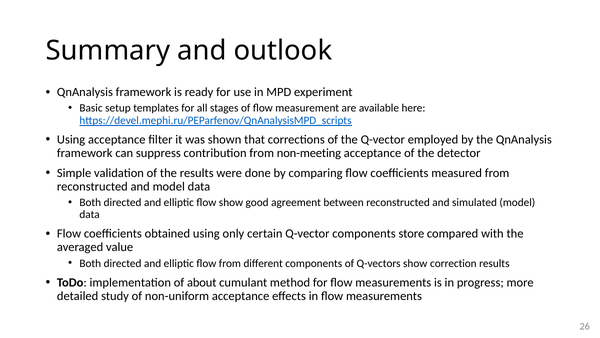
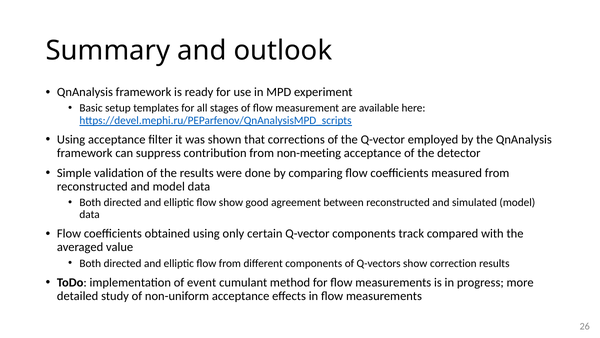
store: store -> track
about: about -> event
